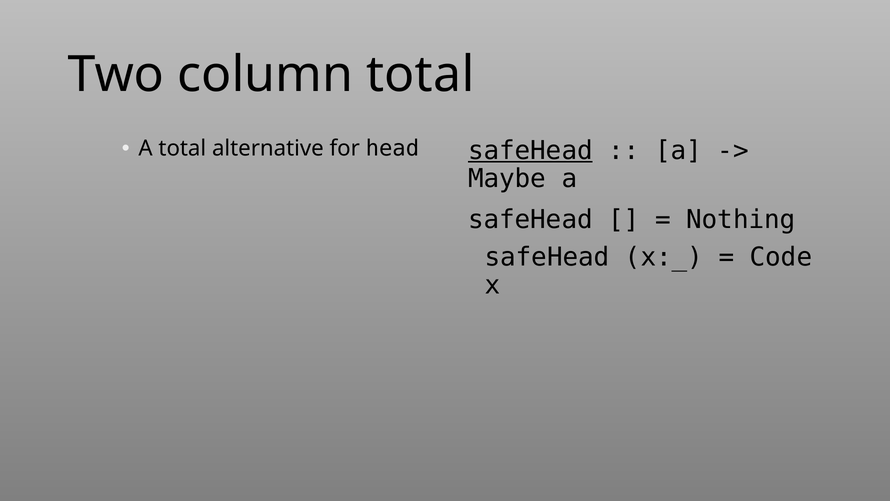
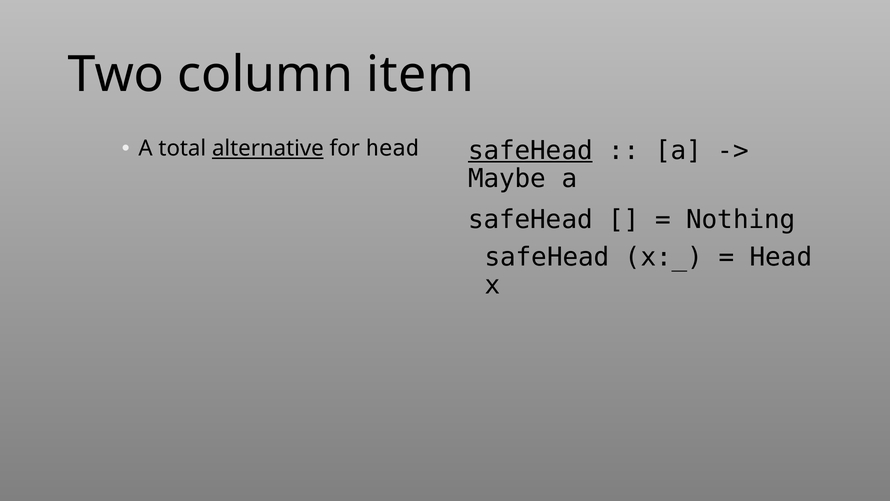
column total: total -> item
alternative underline: none -> present
Code at (781, 257): Code -> Head
